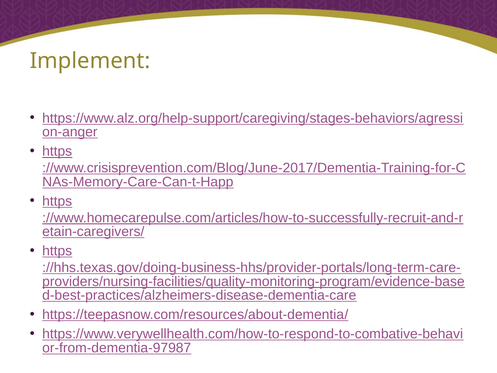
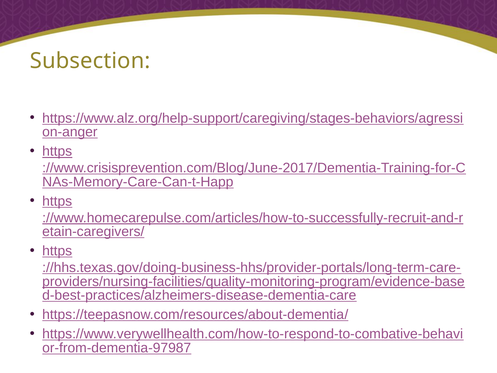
Implement: Implement -> Subsection
